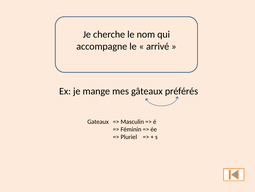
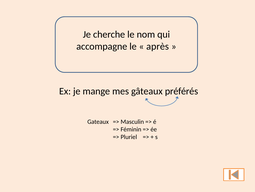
arrivé: arrivé -> après
